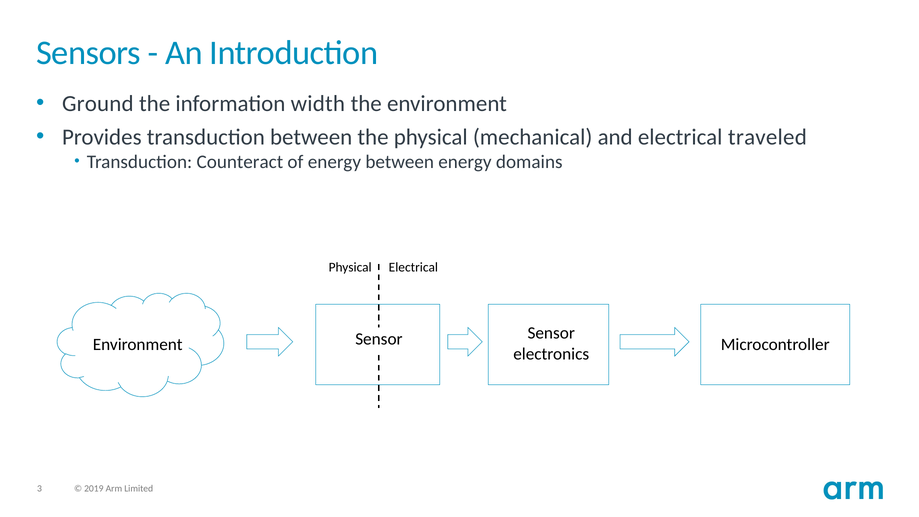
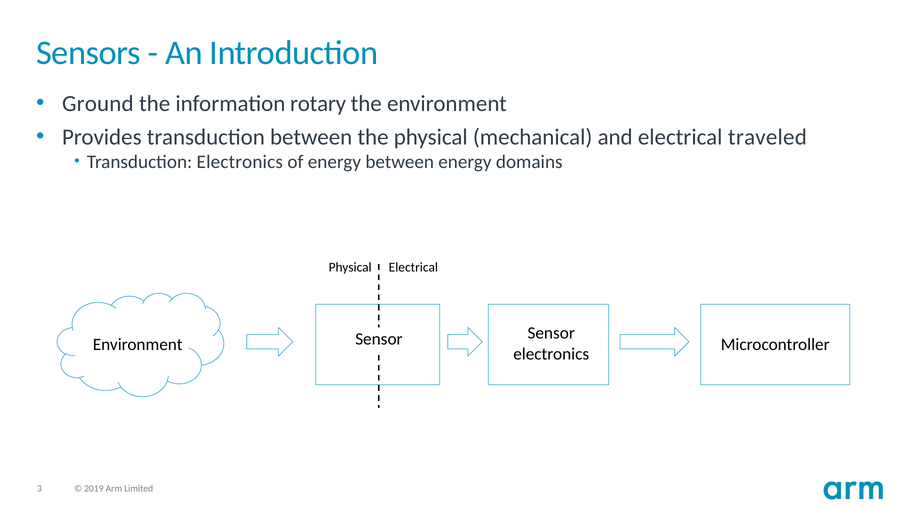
width: width -> rotary
Transduction Counteract: Counteract -> Electronics
